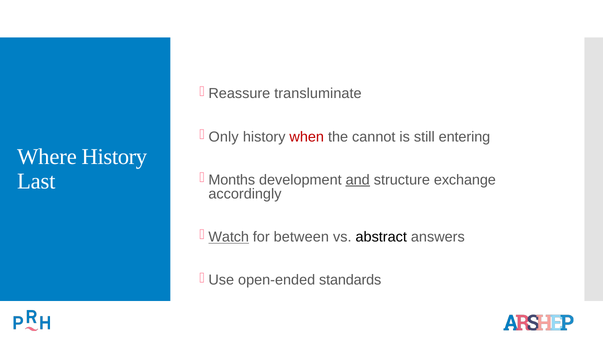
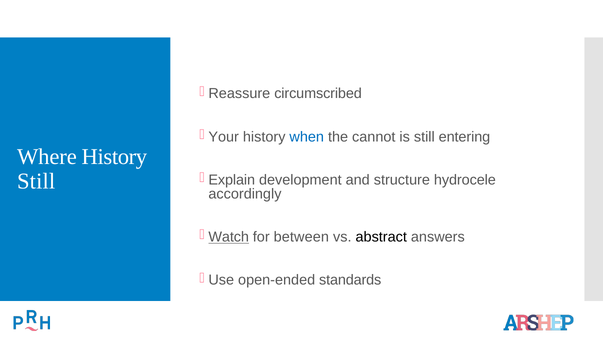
transluminate: transluminate -> circumscribed
Only: Only -> Your
when colour: red -> blue
Last at (36, 181): Last -> Still
Months: Months -> Explain
and underline: present -> none
exchange: exchange -> hydrocele
